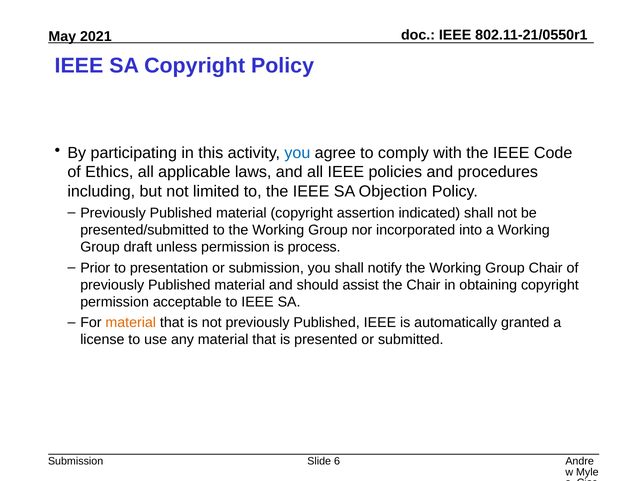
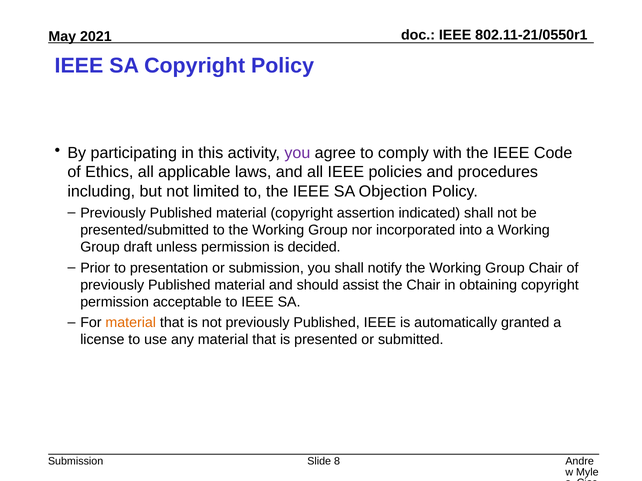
you at (297, 153) colour: blue -> purple
process: process -> decided
6: 6 -> 8
